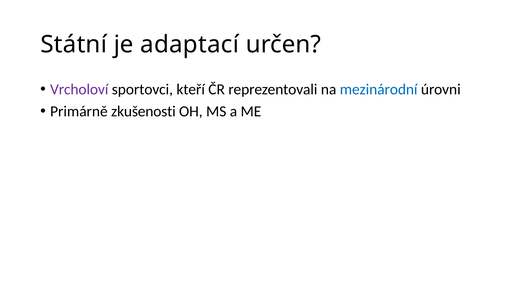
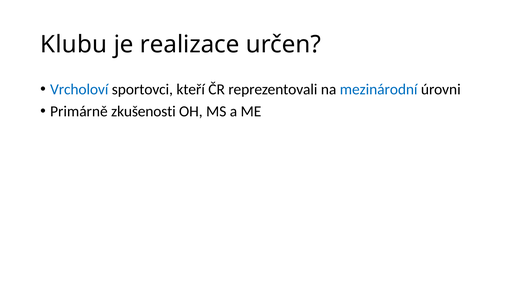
Státní: Státní -> Klubu
adaptací: adaptací -> realizace
Vrcholoví colour: purple -> blue
